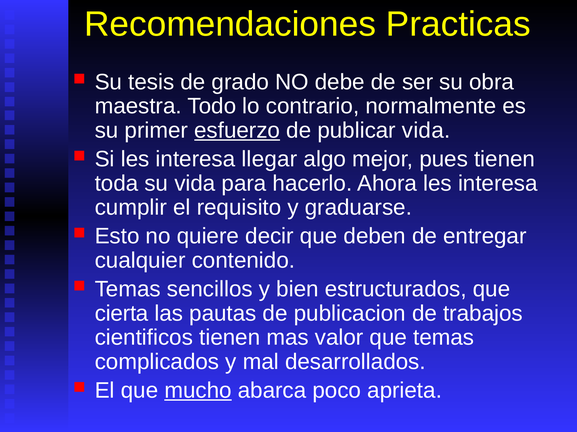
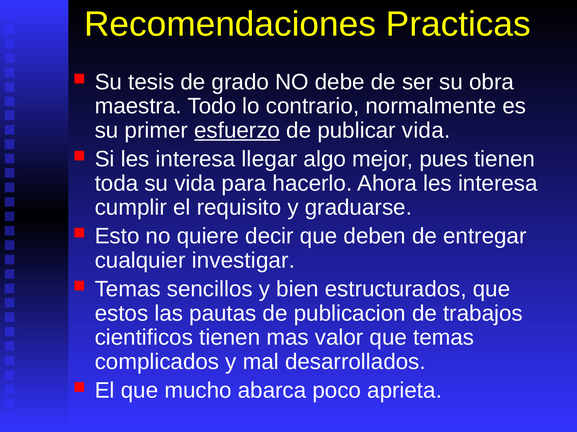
contenido: contenido -> investigar
cierta: cierta -> estos
mucho underline: present -> none
